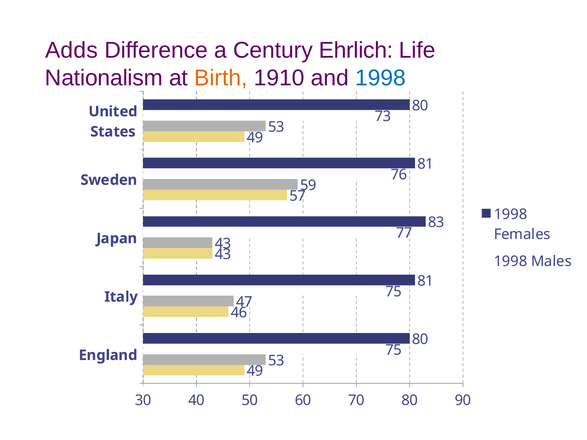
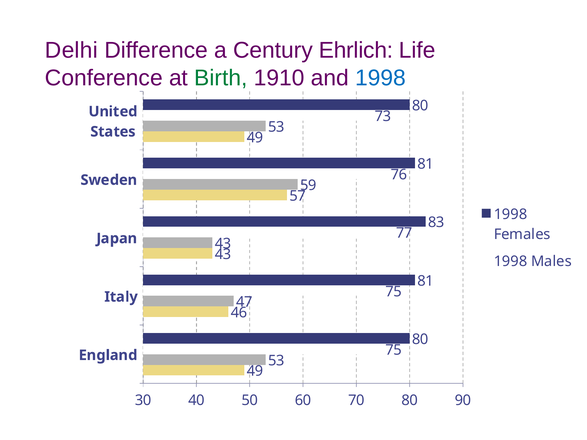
Adds: Adds -> Delhi
Nationalism: Nationalism -> Conference
Birth colour: orange -> green
